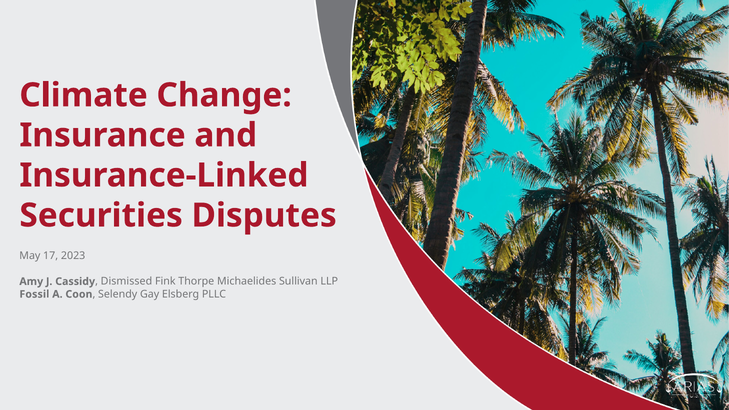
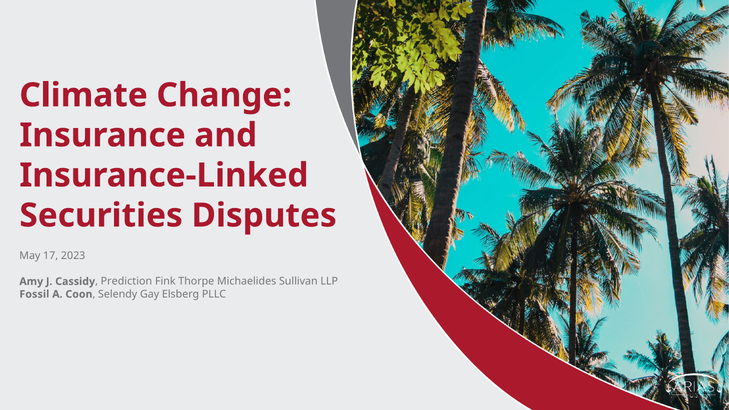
Dismissed: Dismissed -> Prediction
